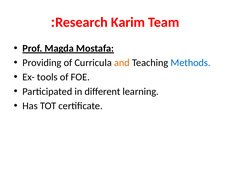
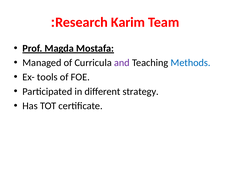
Providing: Providing -> Managed
and colour: orange -> purple
learning: learning -> strategy
